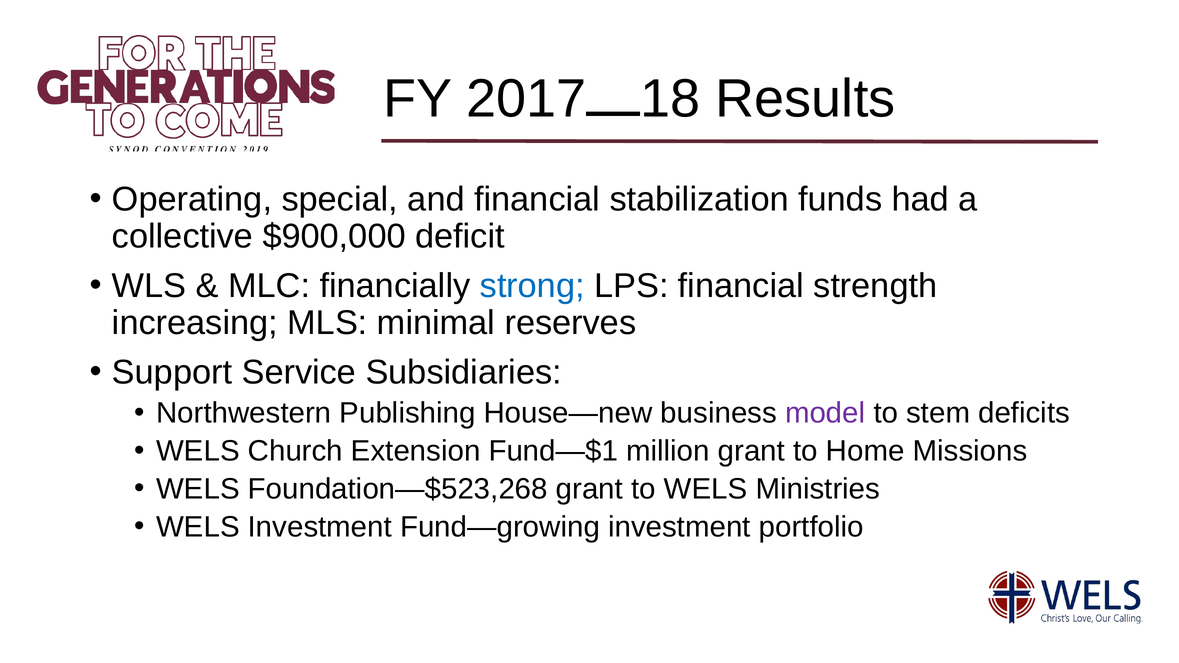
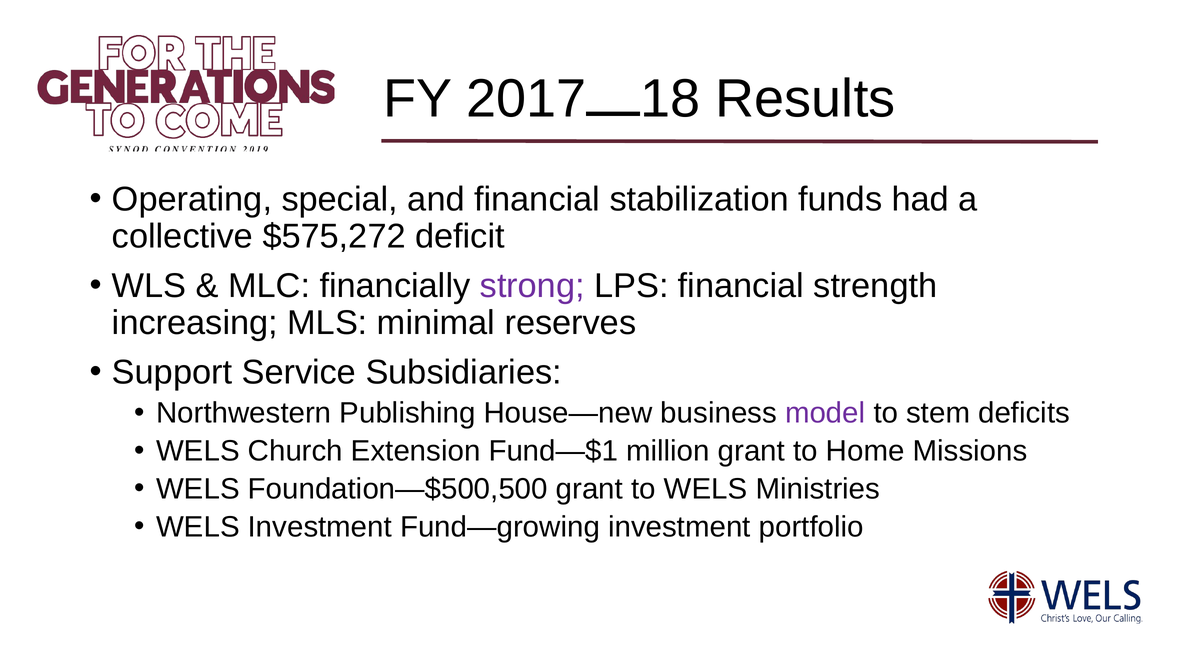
$900,000: $900,000 -> $575,272
strong colour: blue -> purple
Foundation—$523,268: Foundation—$523,268 -> Foundation—$500,500
